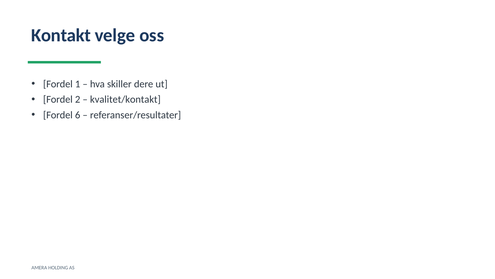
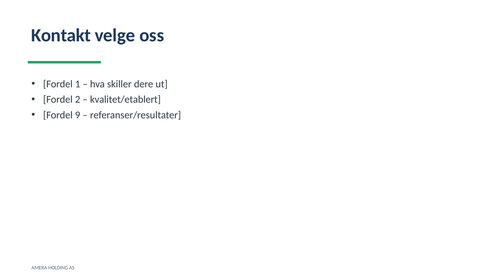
kvalitet/kontakt: kvalitet/kontakt -> kvalitet/etablert
6: 6 -> 9
